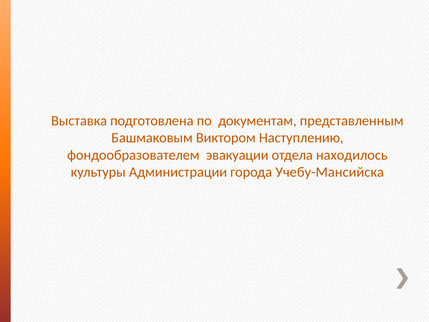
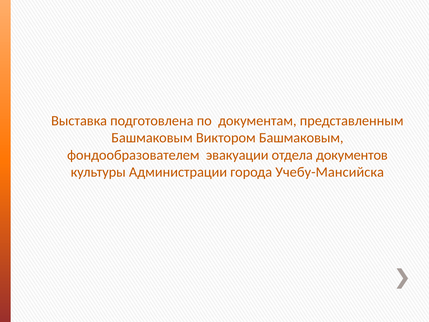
Виктором Наступлению: Наступлению -> Башмаковым
находилось: находилось -> документов
